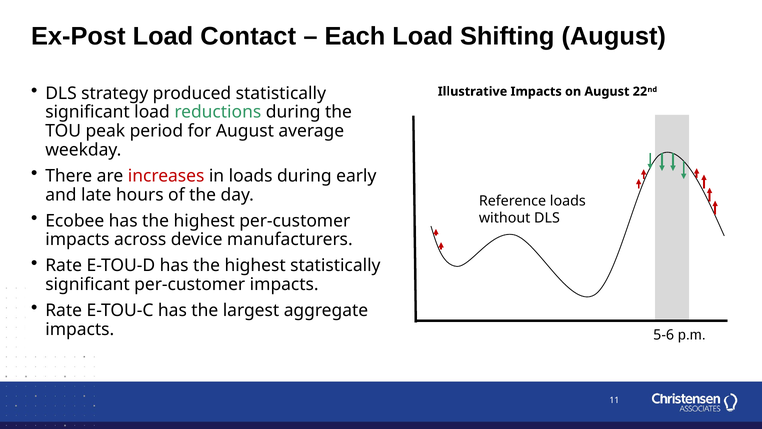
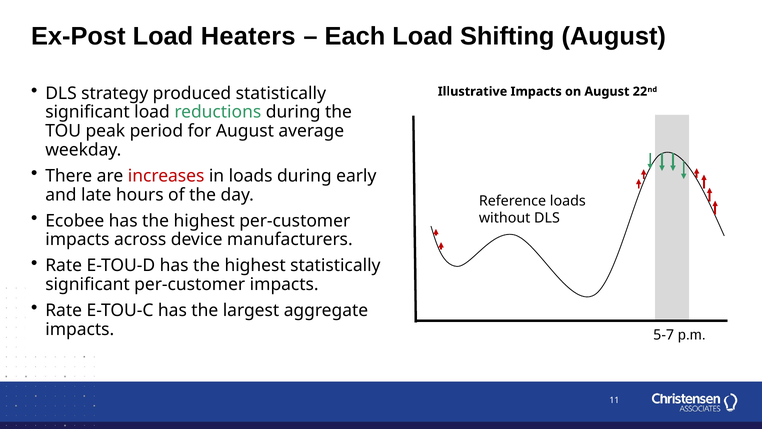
Contact: Contact -> Heaters
5-6: 5-6 -> 5-7
